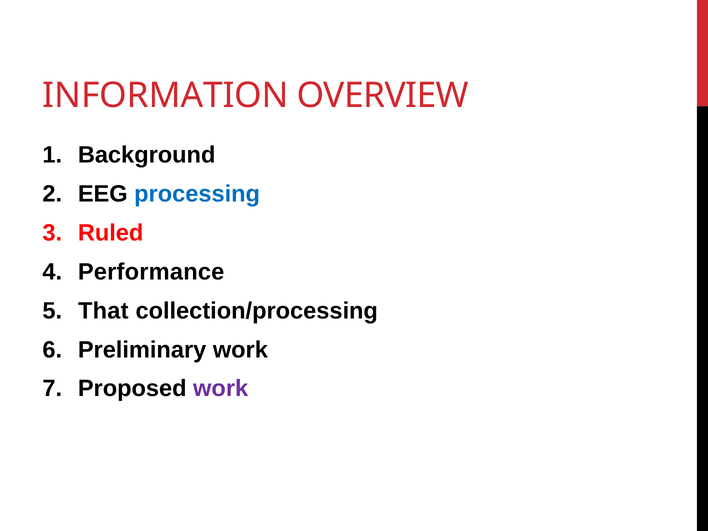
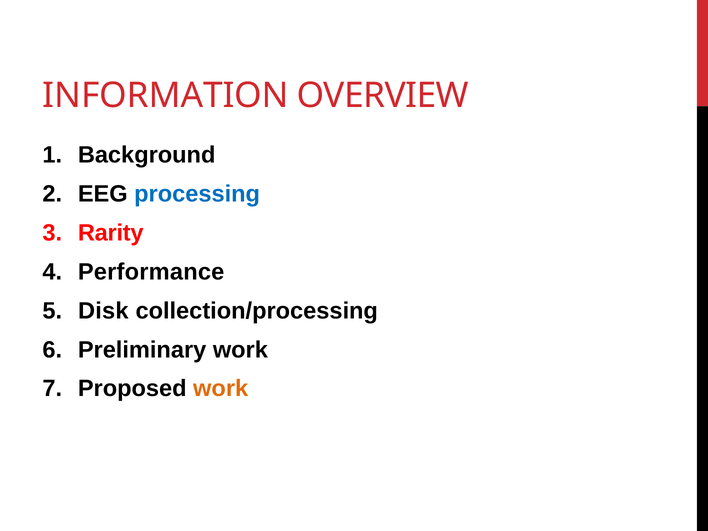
Ruled: Ruled -> Rarity
That: That -> Disk
work at (221, 389) colour: purple -> orange
